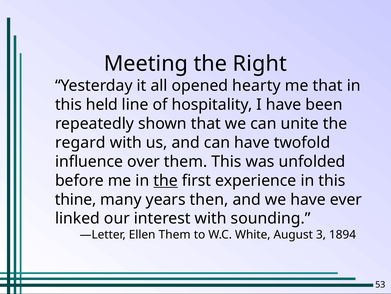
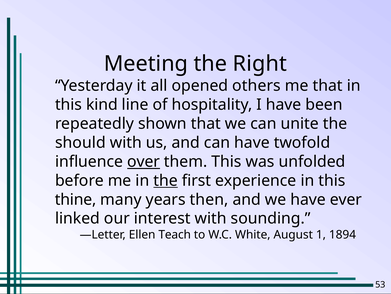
hearty: hearty -> others
held: held -> kind
regard: regard -> should
over underline: none -> present
Ellen Them: Them -> Teach
3: 3 -> 1
